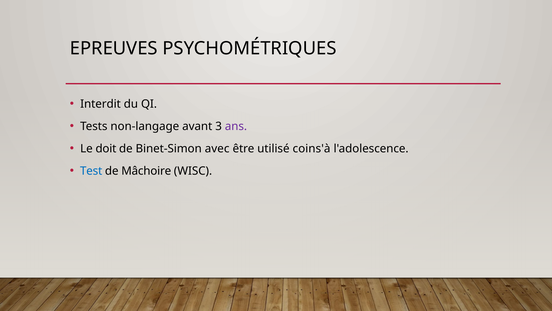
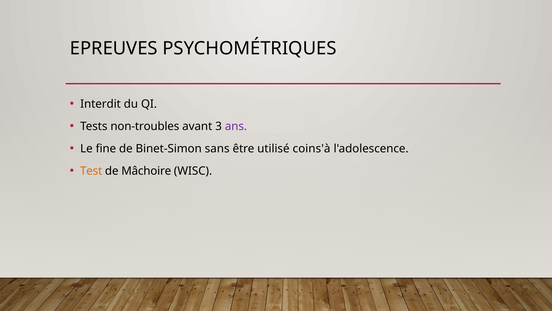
non-langage: non-langage -> non-troubles
doit: doit -> fine
avec: avec -> sans
Test colour: blue -> orange
